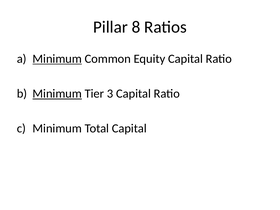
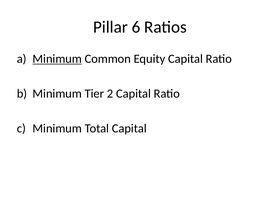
8: 8 -> 6
Minimum at (57, 94) underline: present -> none
3: 3 -> 2
